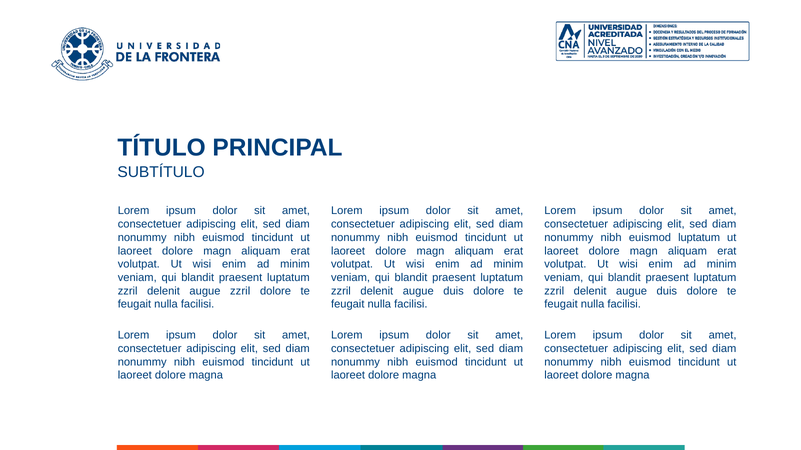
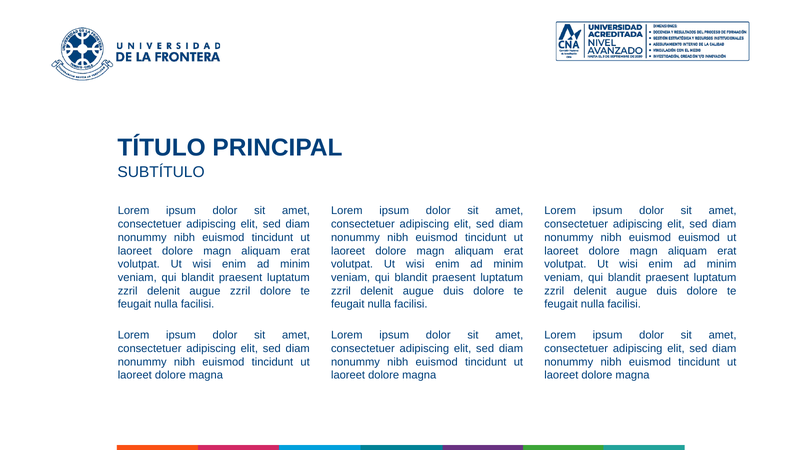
euismod luptatum: luptatum -> euismod
